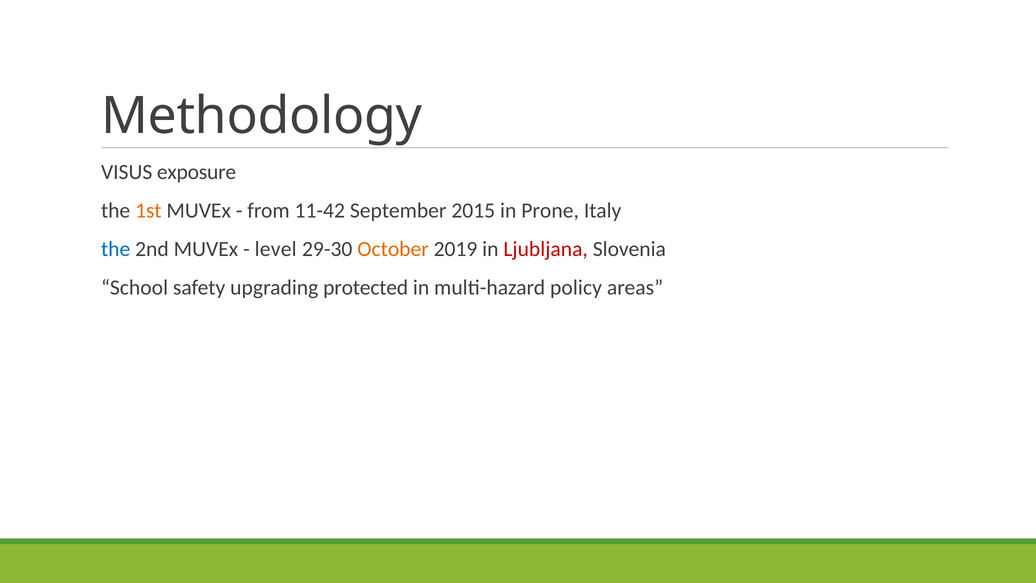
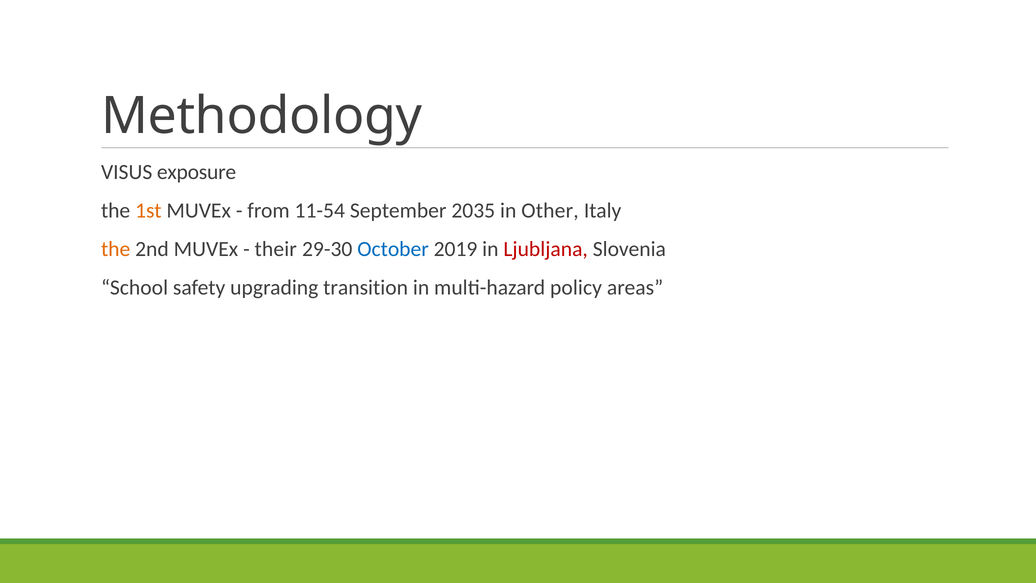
11-42: 11-42 -> 11-54
2015: 2015 -> 2035
Prone: Prone -> Other
the at (116, 249) colour: blue -> orange
level: level -> their
October colour: orange -> blue
protected: protected -> transition
